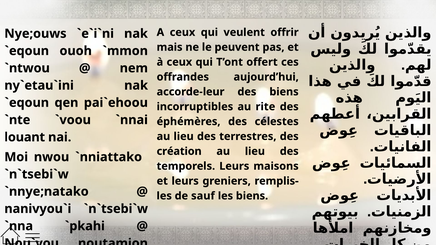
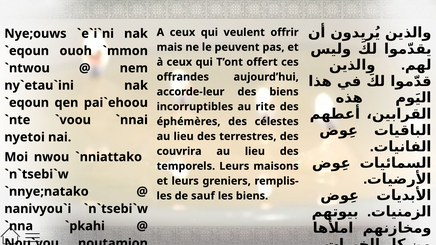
louant: louant -> nyetoi
création: création -> couvrira
